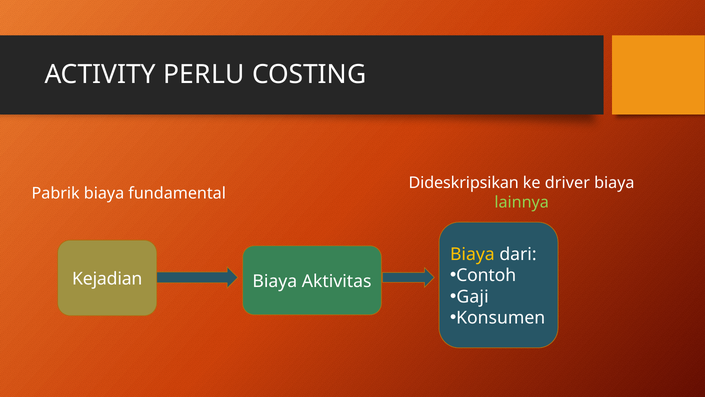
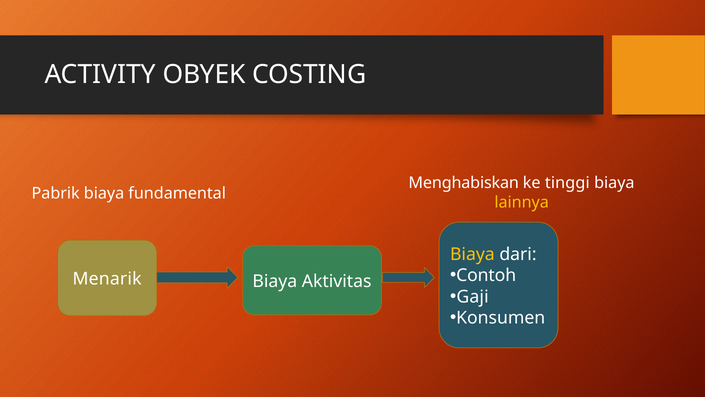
PERLU: PERLU -> OBYEK
Dideskripsikan: Dideskripsikan -> Menghabiskan
driver: driver -> tinggi
lainnya colour: light green -> yellow
Kejadian: Kejadian -> Menarik
